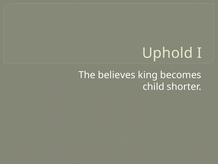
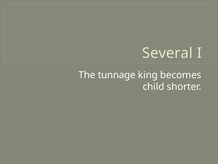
Uphold: Uphold -> Several
believes: believes -> tunnage
